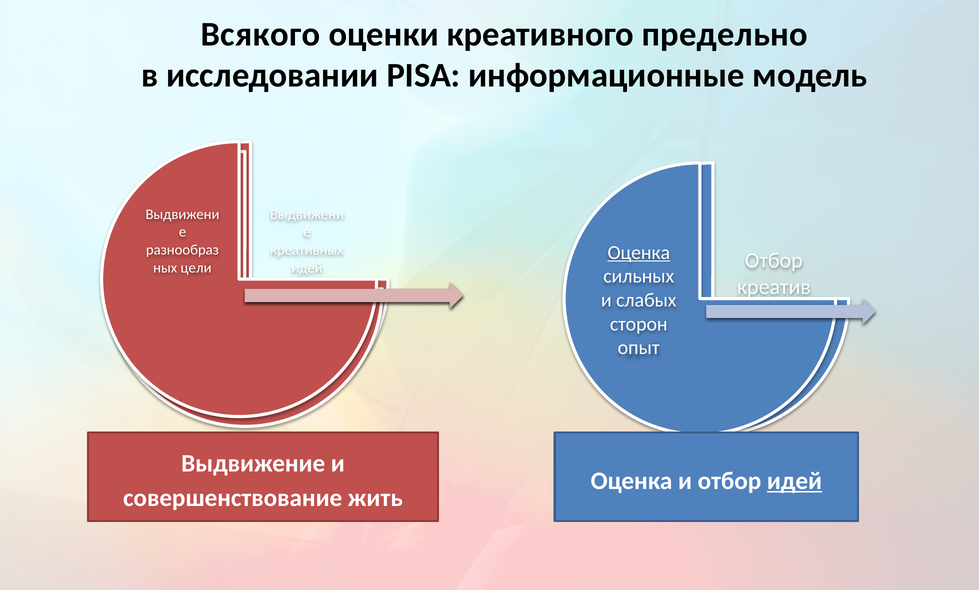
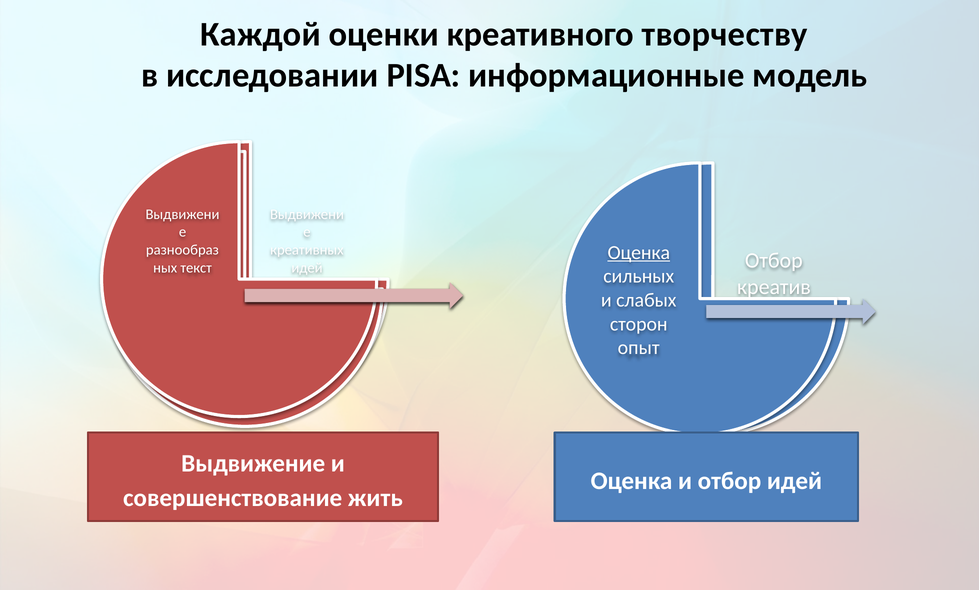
Всякого: Всякого -> Каждой
предельно: предельно -> творчеству
цели: цели -> текст
идей at (794, 481) underline: present -> none
